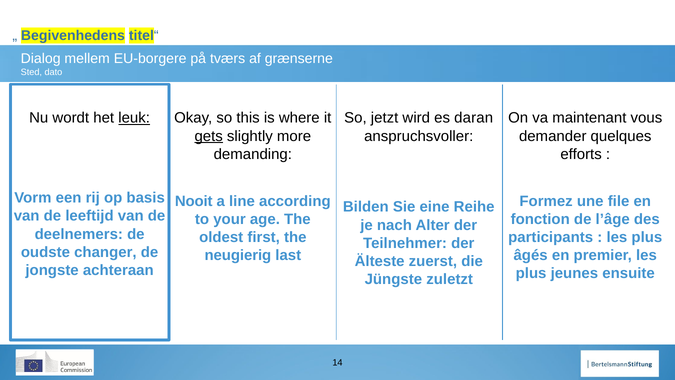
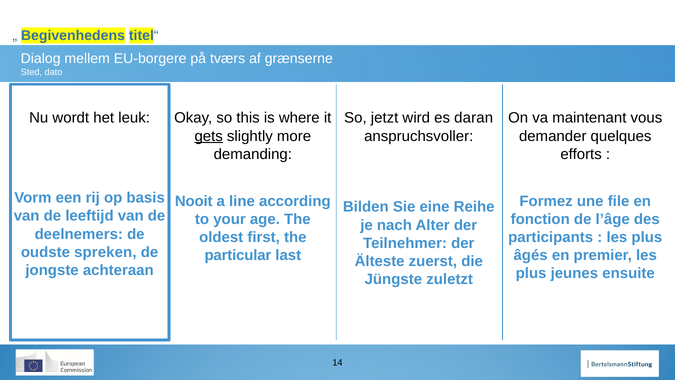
leuk underline: present -> none
changer: changer -> spreken
neugierig: neugierig -> particular
